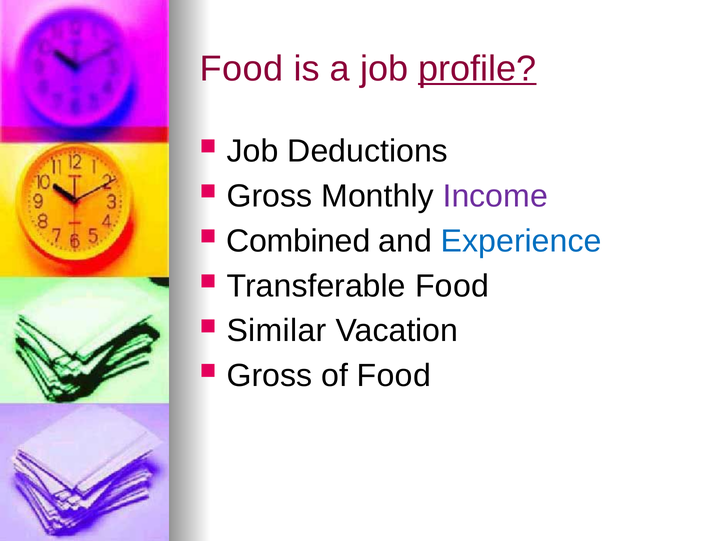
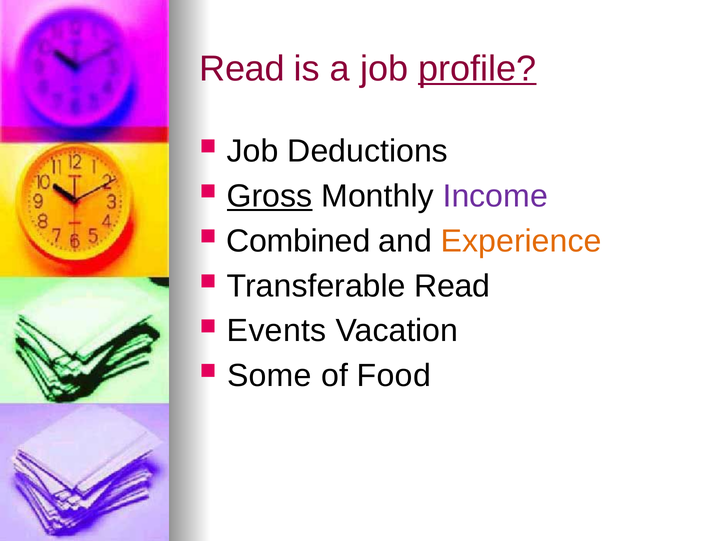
Food at (242, 69): Food -> Read
Gross at (270, 196) underline: none -> present
Experience colour: blue -> orange
Transferable Food: Food -> Read
Similar: Similar -> Events
Gross at (270, 376): Gross -> Some
